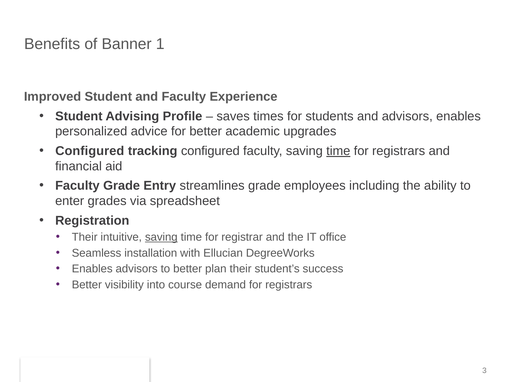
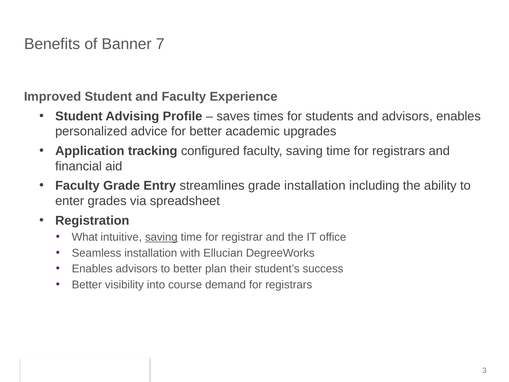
1: 1 -> 7
Configured at (90, 151): Configured -> Application
time at (338, 151) underline: present -> none
grade employees: employees -> installation
Their at (85, 237): Their -> What
